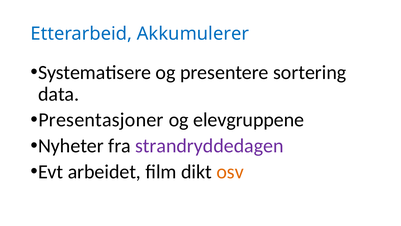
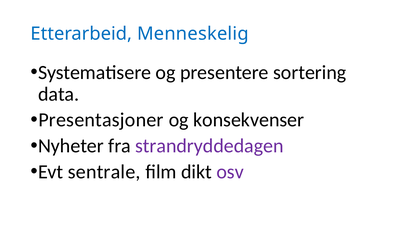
Akkumulerer: Akkumulerer -> Menneskelig
elevgruppene: elevgruppene -> konsekvenser
arbeidet: arbeidet -> sentrale
osv colour: orange -> purple
